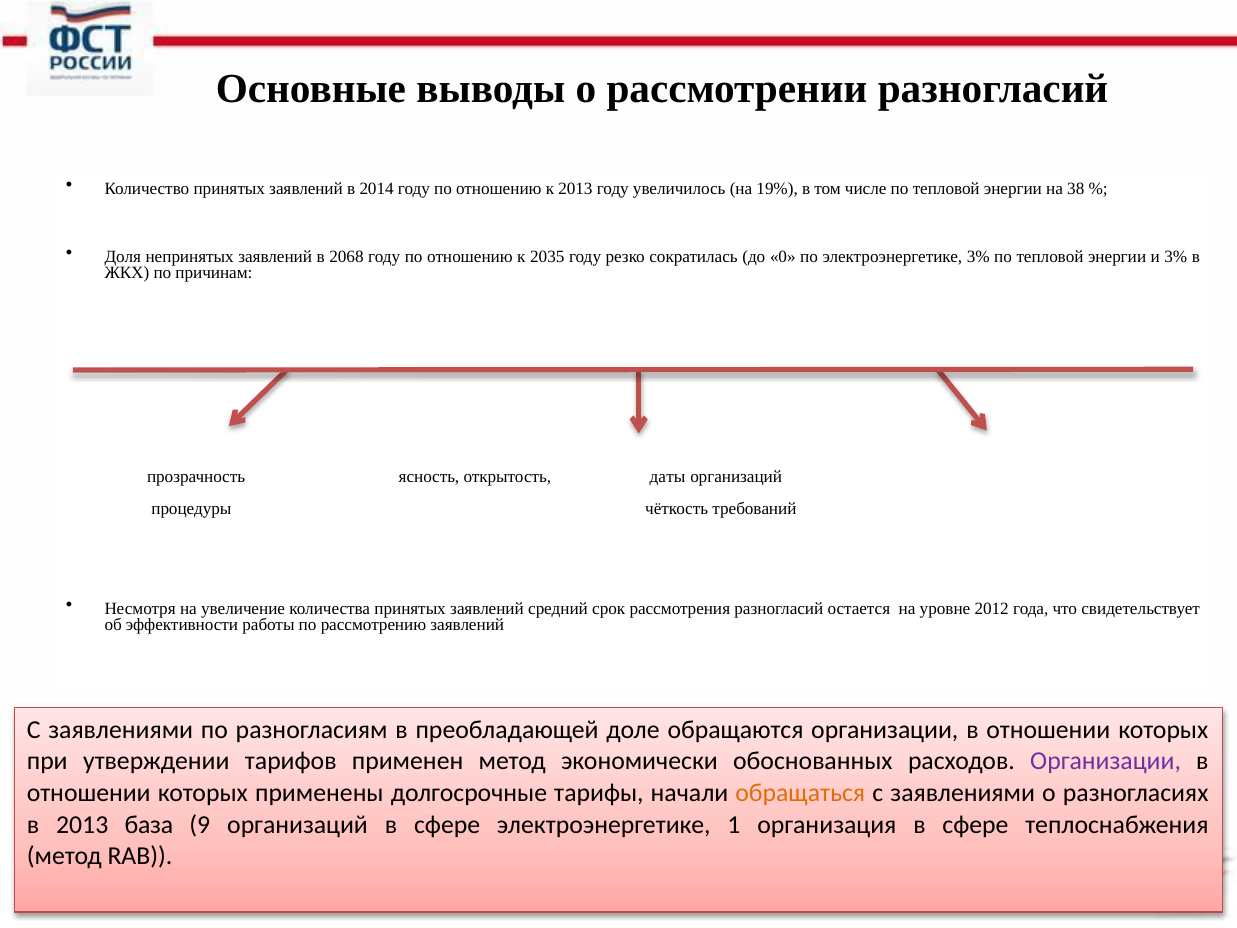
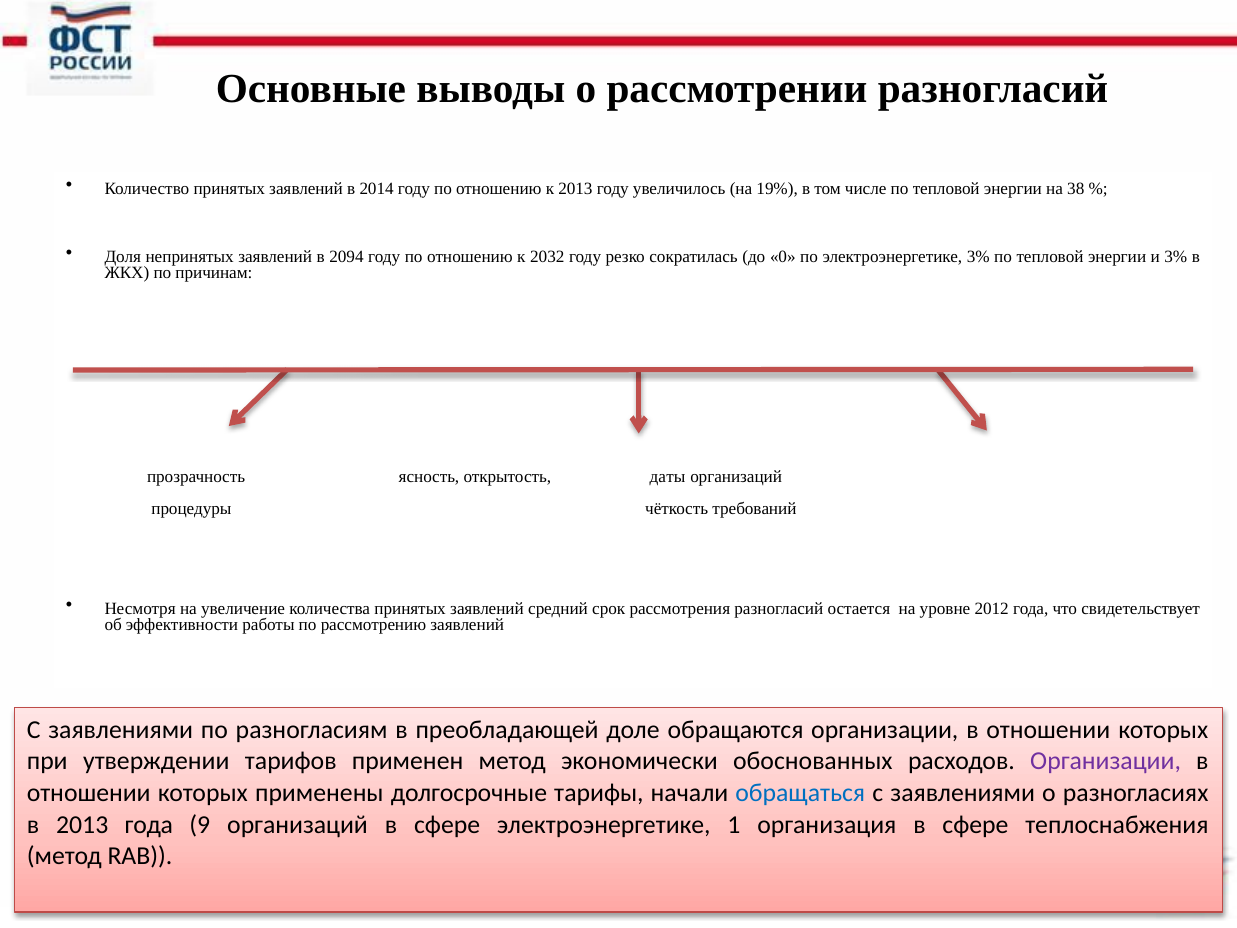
2068: 2068 -> 2094
2035: 2035 -> 2032
обращаться colour: orange -> blue
2013 база: база -> года
